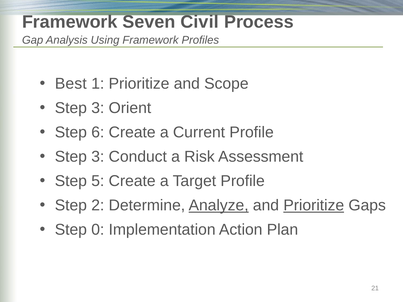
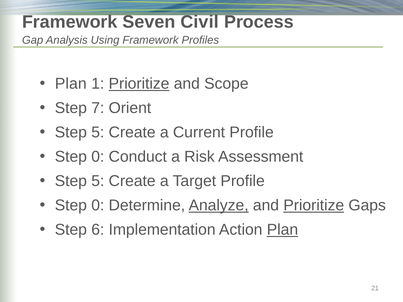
Best at (71, 84): Best -> Plan
Prioritize at (139, 84) underline: none -> present
3 at (98, 108): 3 -> 7
6 at (98, 133): 6 -> 5
3 at (98, 157): 3 -> 0
2 at (98, 206): 2 -> 0
0: 0 -> 6
Plan at (282, 230) underline: none -> present
